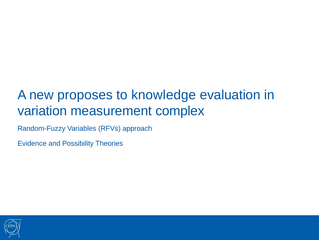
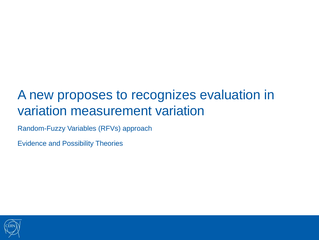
knowledge: knowledge -> recognizes
measurement complex: complex -> variation
